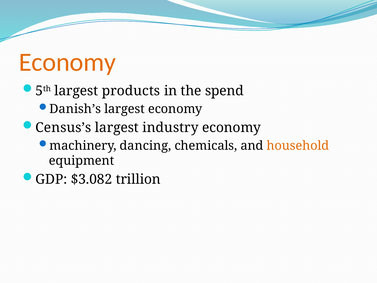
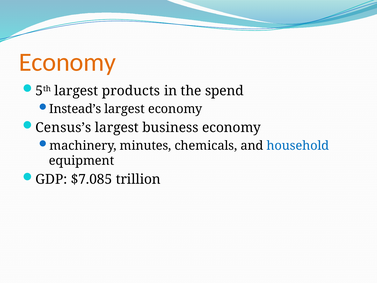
Danish’s: Danish’s -> Instead’s
industry: industry -> business
dancing: dancing -> minutes
household colour: orange -> blue
$3.082: $3.082 -> $7.085
